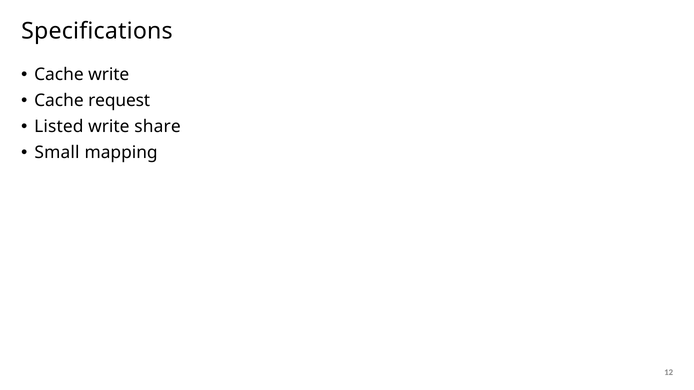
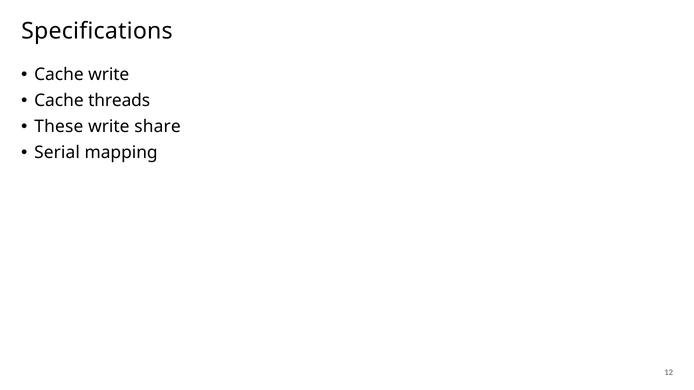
request: request -> threads
Listed: Listed -> These
Small: Small -> Serial
